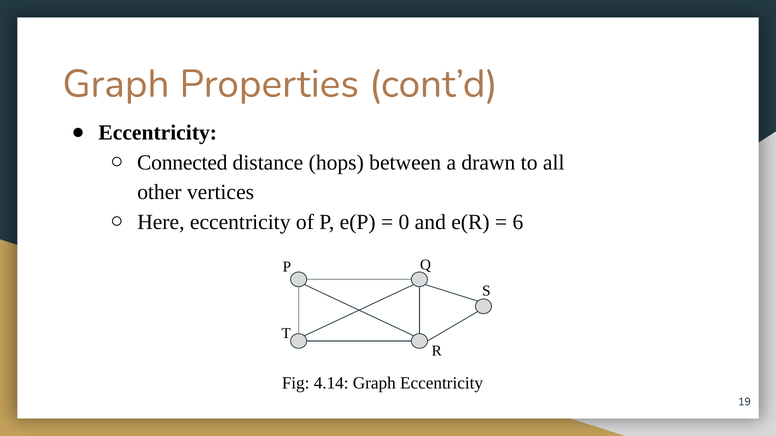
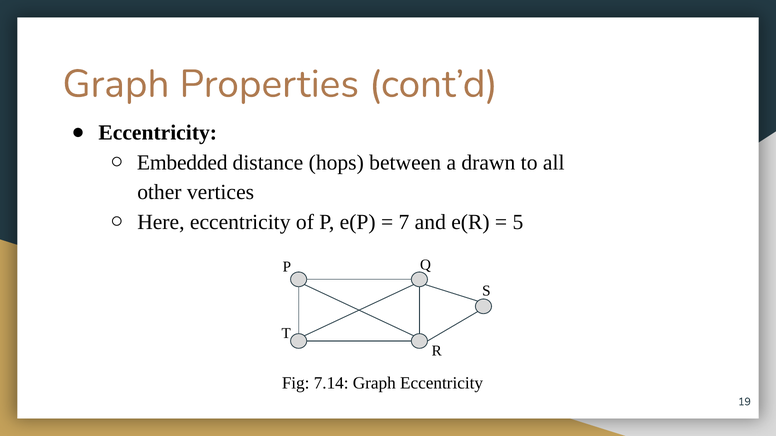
Connected: Connected -> Embedded
0: 0 -> 7
6: 6 -> 5
4.14: 4.14 -> 7.14
